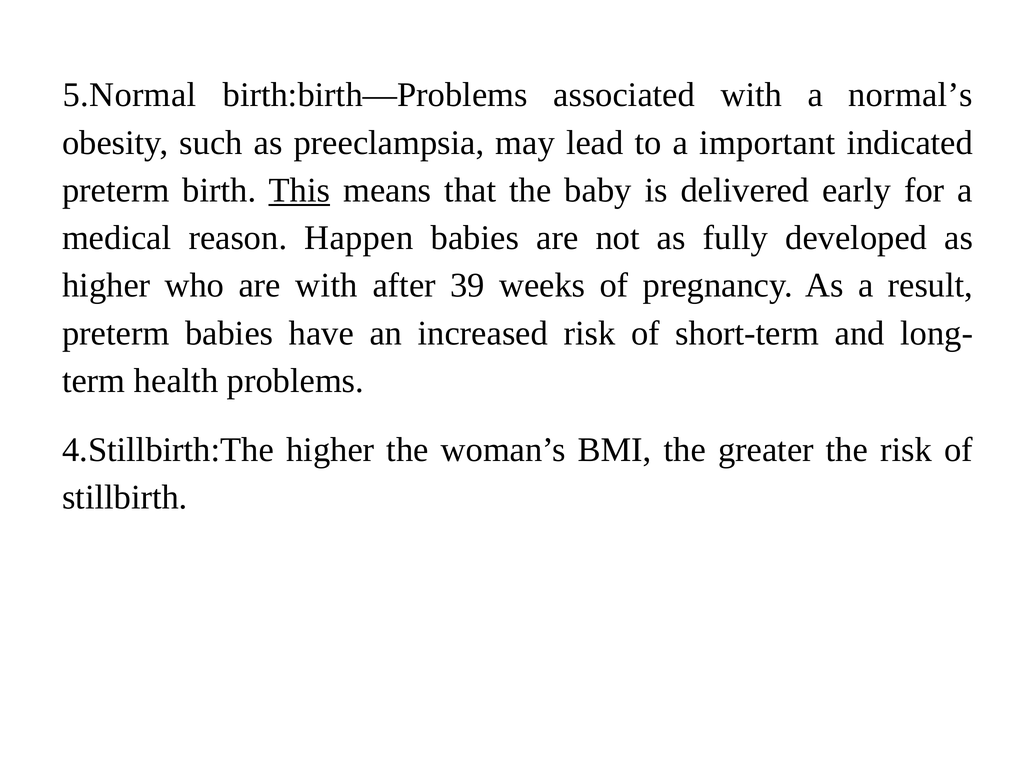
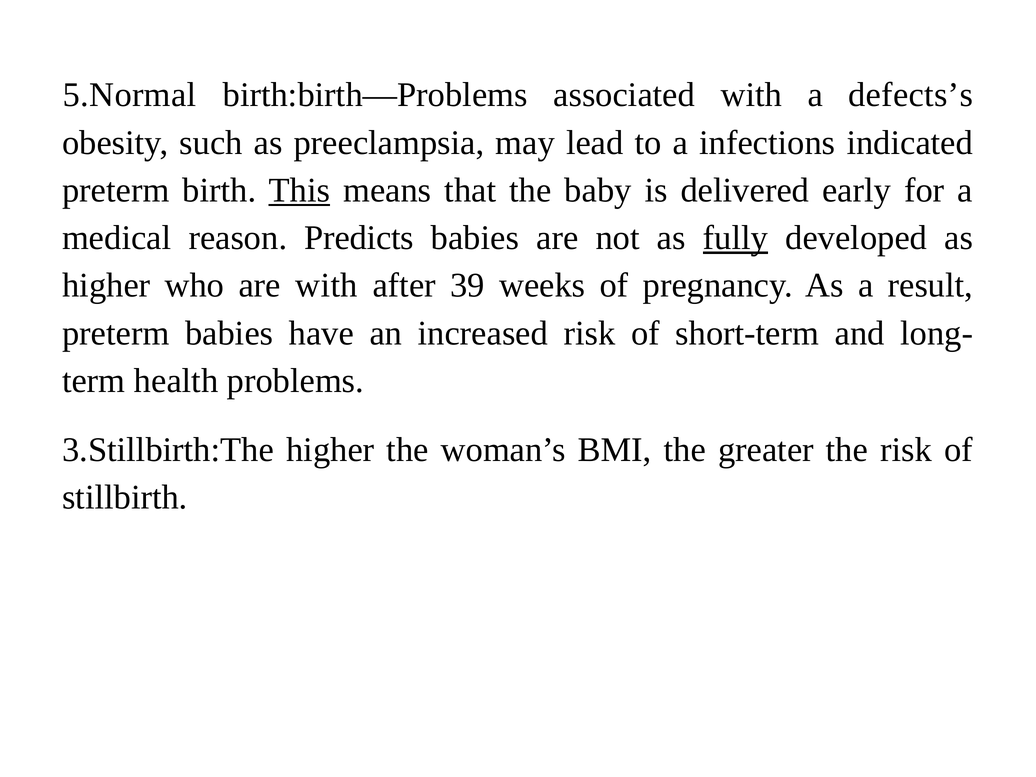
normal’s: normal’s -> defects’s
important: important -> infections
Happen: Happen -> Predicts
fully underline: none -> present
4.Stillbirth:The: 4.Stillbirth:The -> 3.Stillbirth:The
